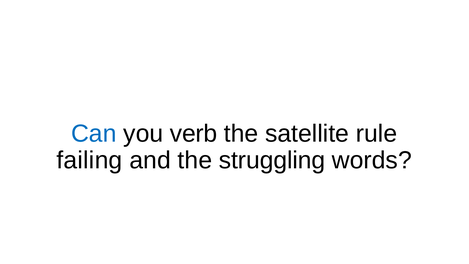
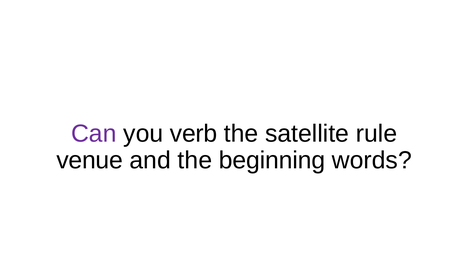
Can colour: blue -> purple
failing: failing -> venue
struggling: struggling -> beginning
